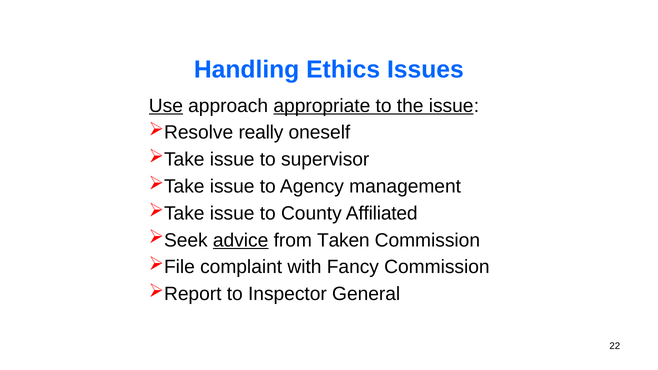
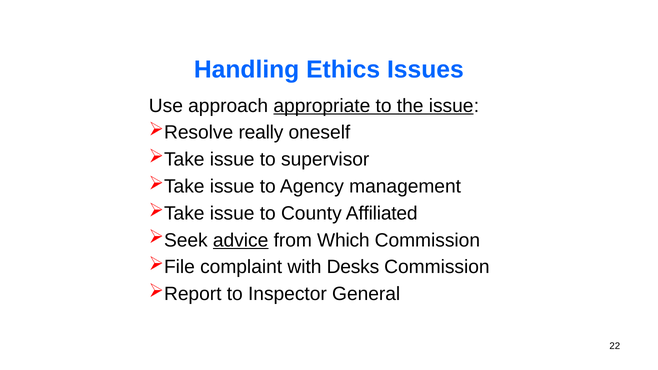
Use underline: present -> none
Taken: Taken -> Which
Fancy: Fancy -> Desks
